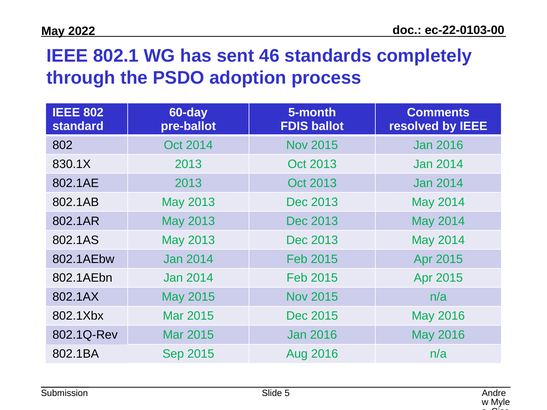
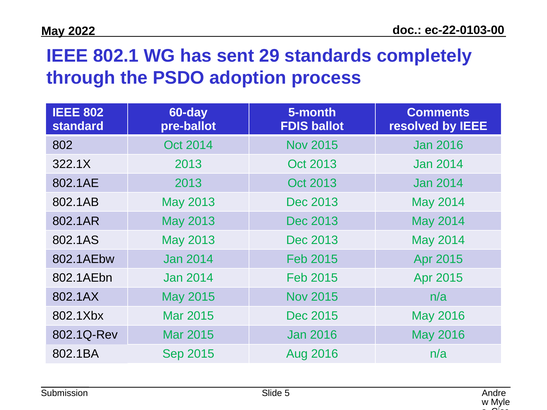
46: 46 -> 29
830.1X: 830.1X -> 322.1X
